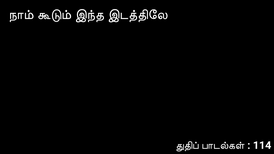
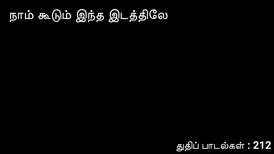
114: 114 -> 212
